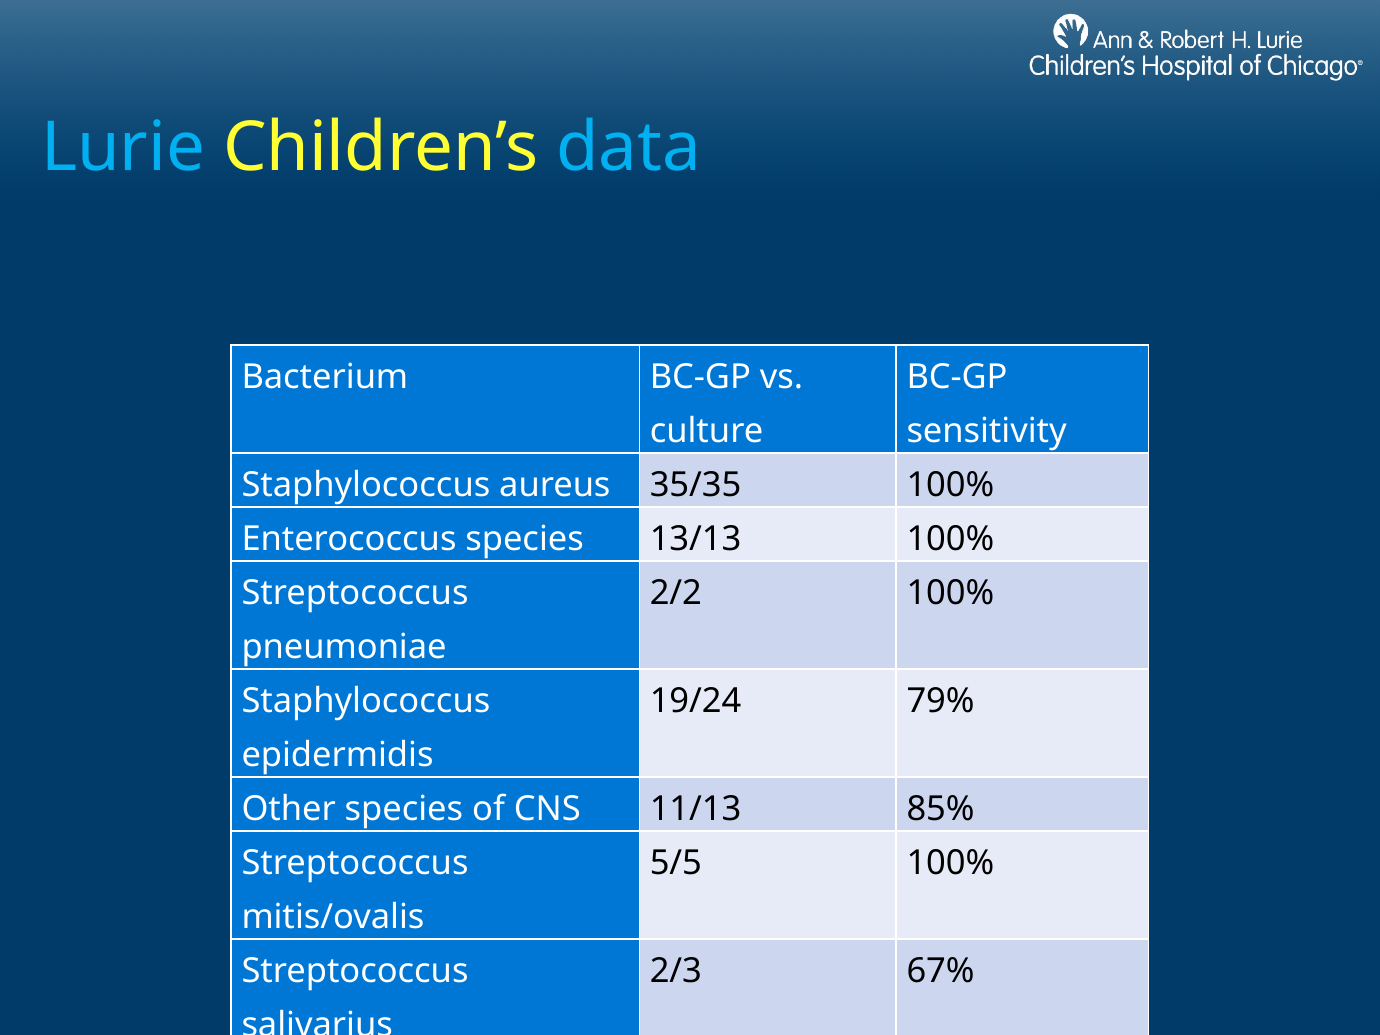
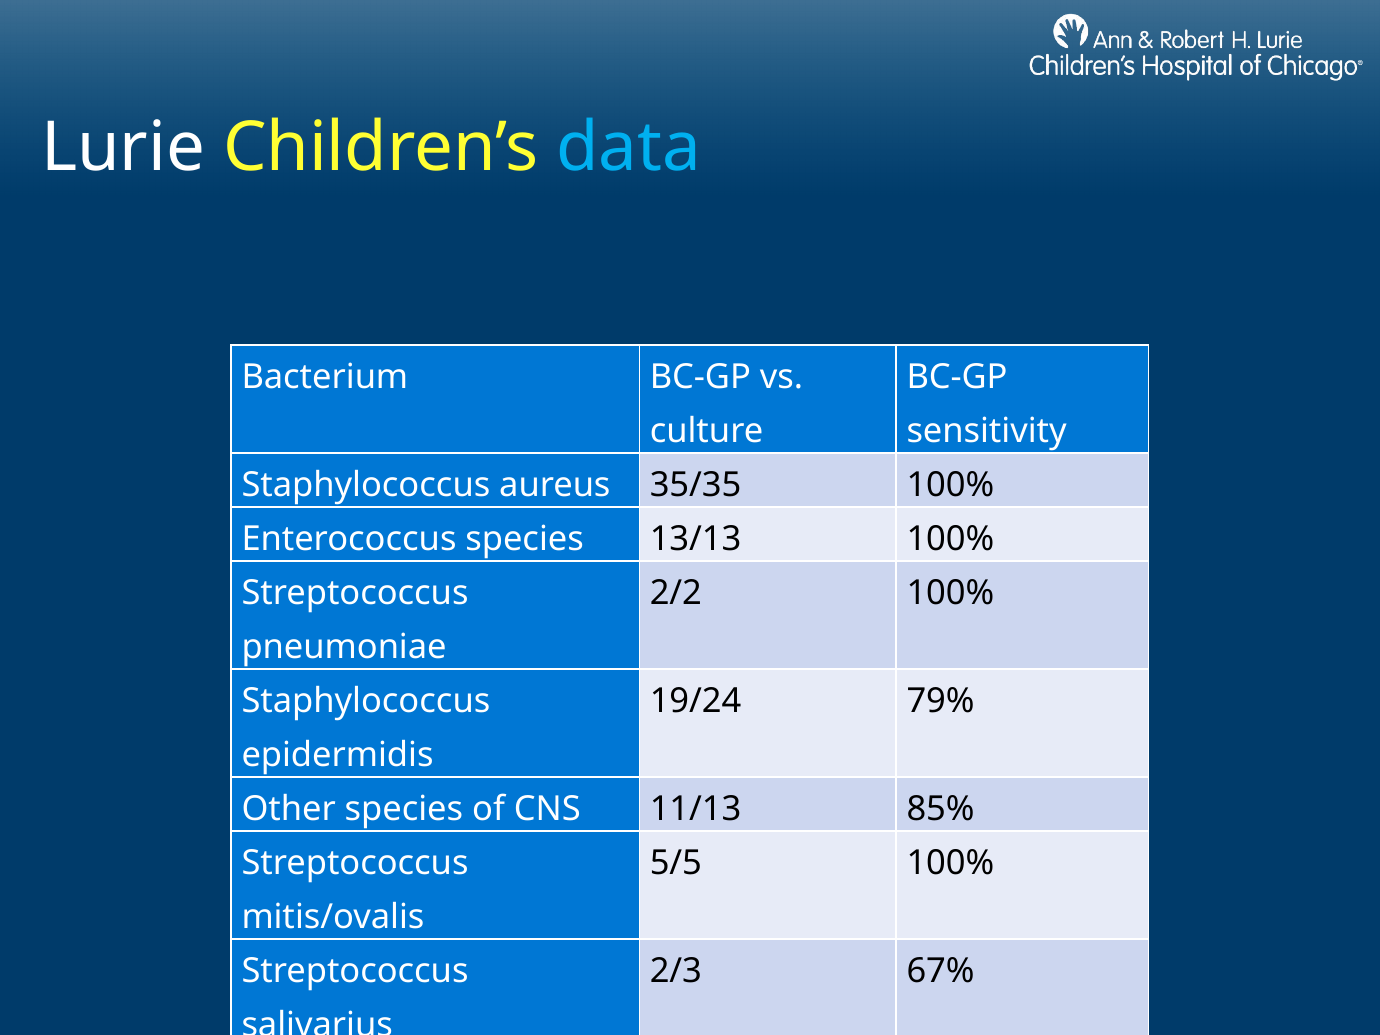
Lurie colour: light blue -> white
